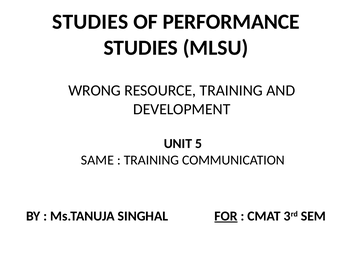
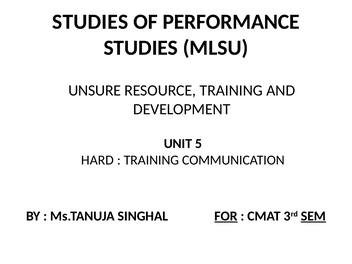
WRONG: WRONG -> UNSURE
SAME: SAME -> HARD
SEM underline: none -> present
